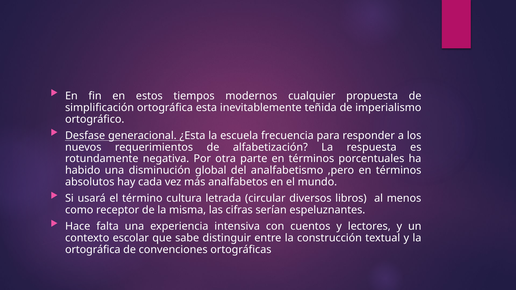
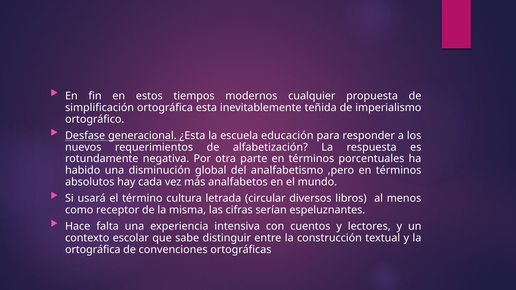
frecuencia: frecuencia -> educación
